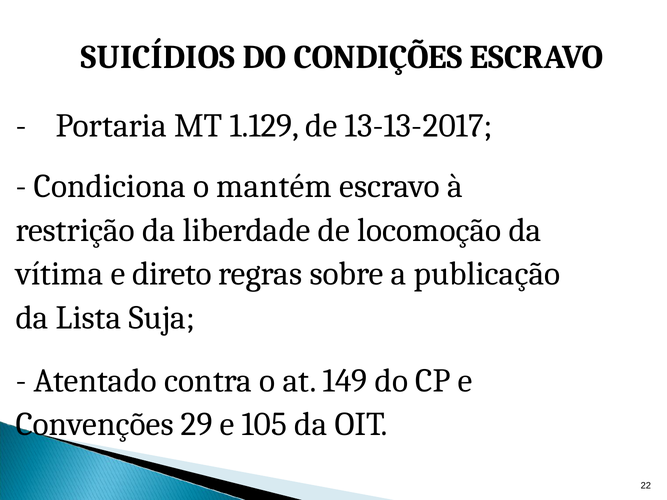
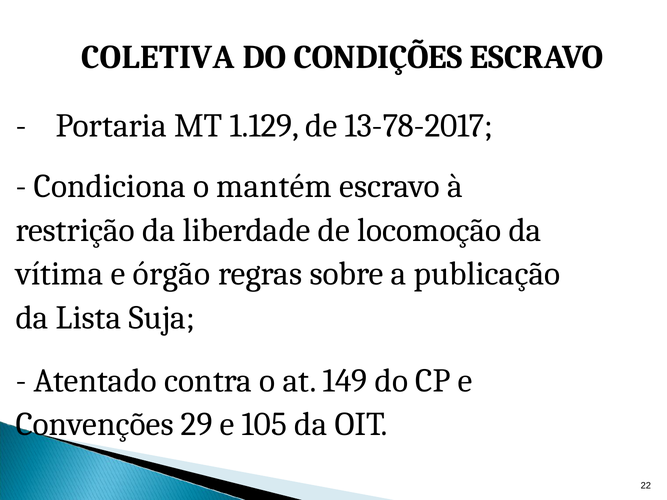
SUICÍDIOS: SUICÍDIOS -> COLETIVA
13-13-2017: 13-13-2017 -> 13-78-2017
direto: direto -> órgão
